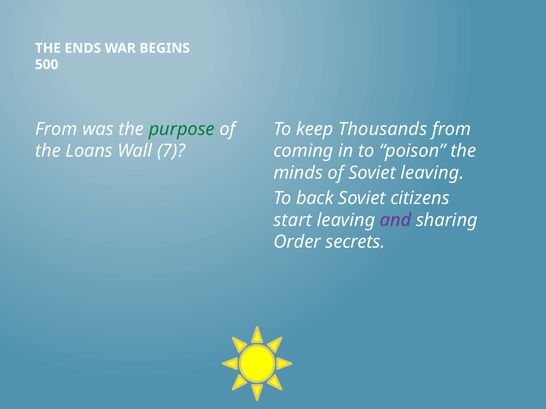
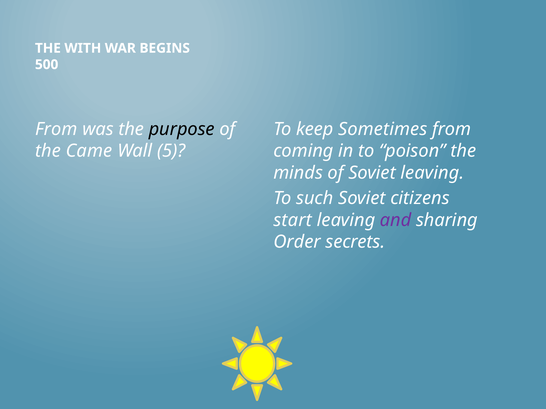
ENDS: ENDS -> WITH
purpose colour: green -> black
Thousands: Thousands -> Sometimes
Loans: Loans -> Came
7: 7 -> 5
back: back -> such
